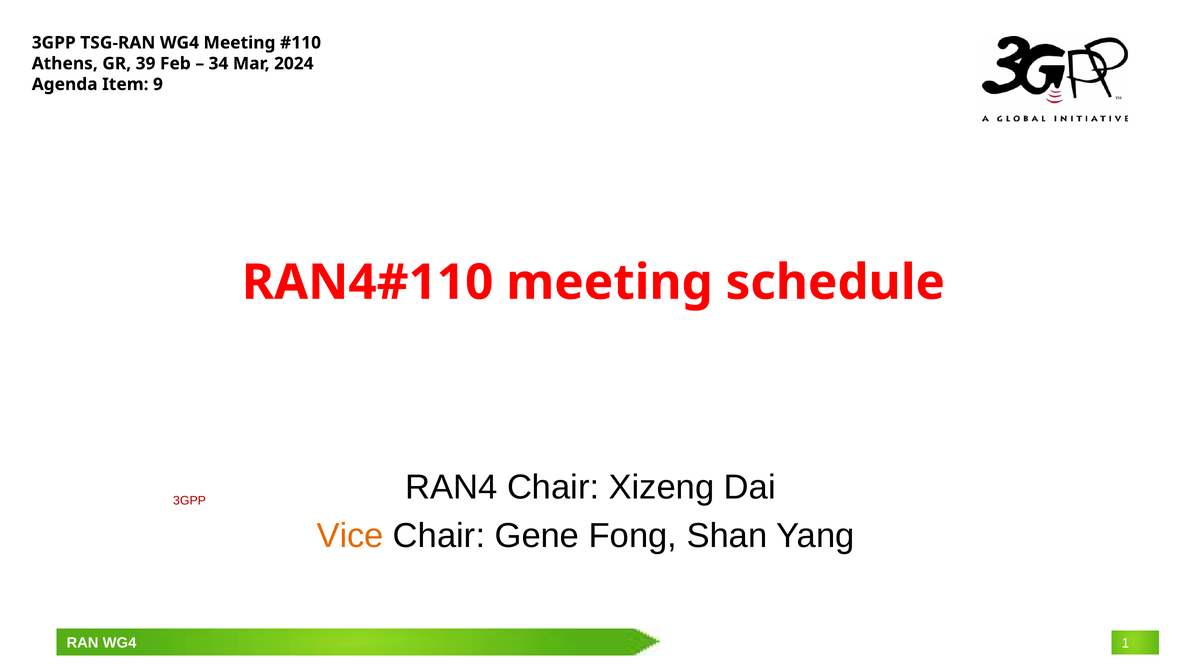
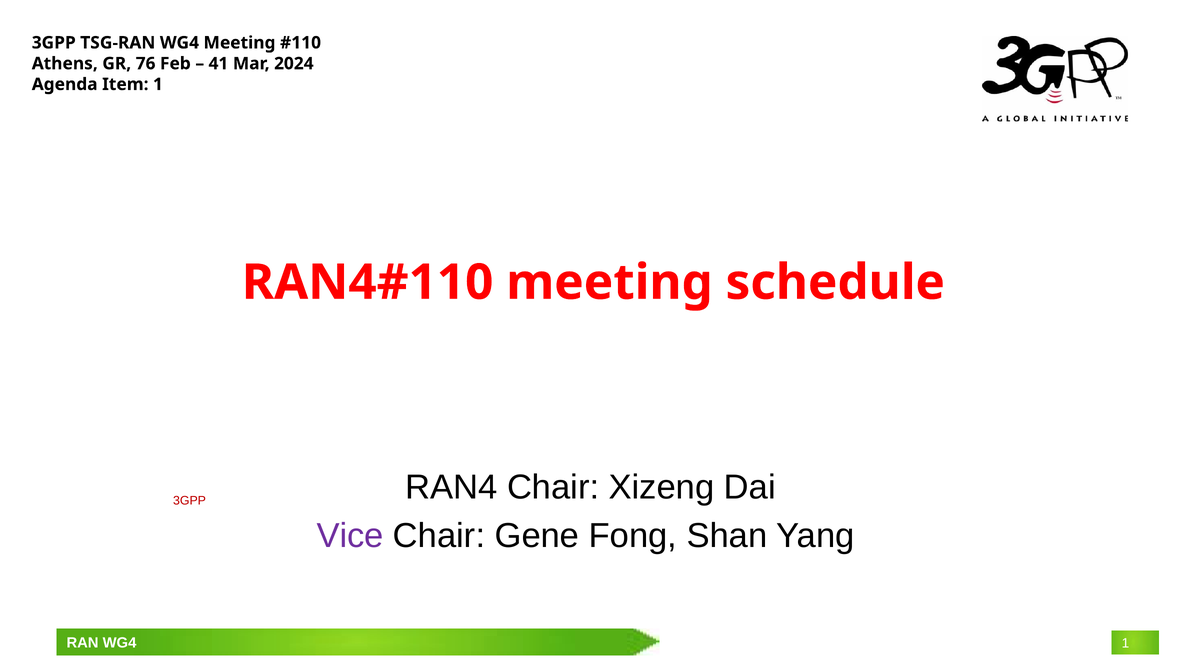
39: 39 -> 76
34: 34 -> 41
Item 9: 9 -> 1
Vice colour: orange -> purple
